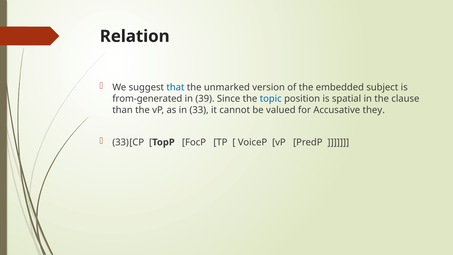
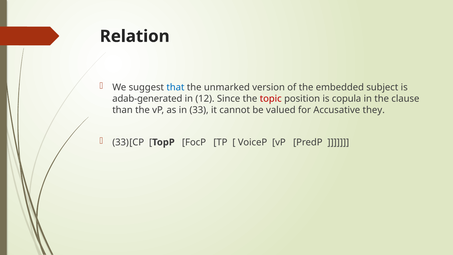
from-generated: from-generated -> adab-generated
39: 39 -> 12
topic colour: blue -> red
spatial: spatial -> copula
